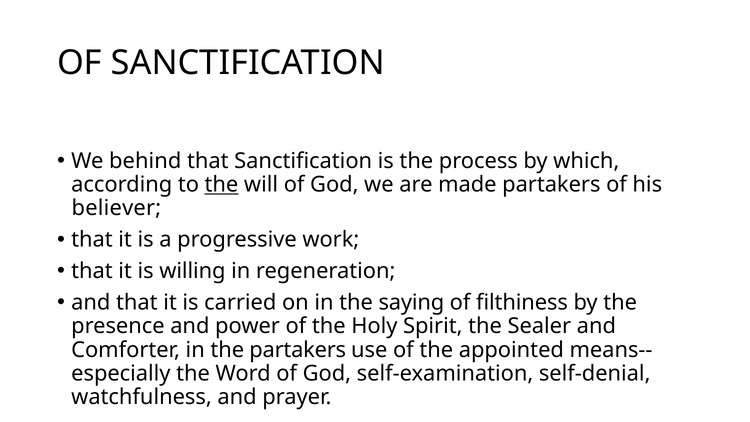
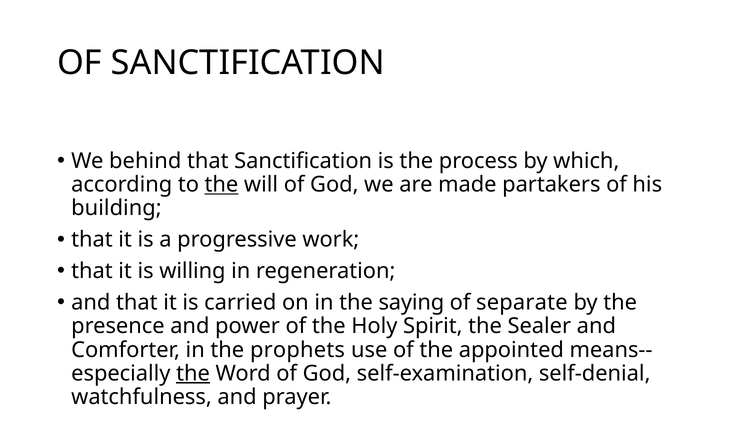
believer: believer -> building
filthiness: filthiness -> separate
the partakers: partakers -> prophets
the at (193, 373) underline: none -> present
